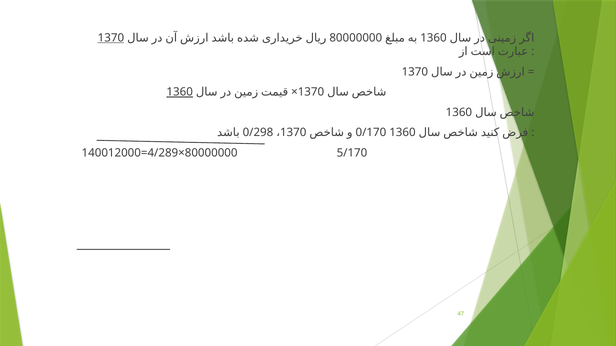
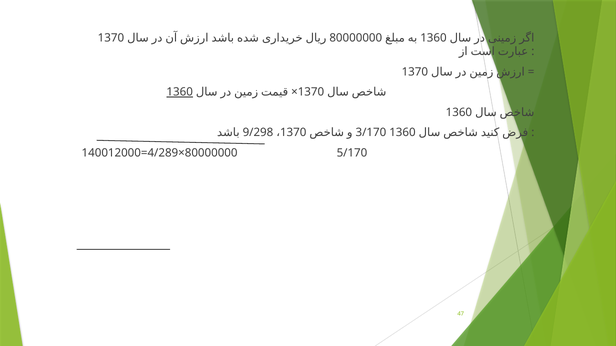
1370 at (111, 38) underline: present -> none
0/298: 0/298 -> 9/298
0/170: 0/170 -> 3/170
